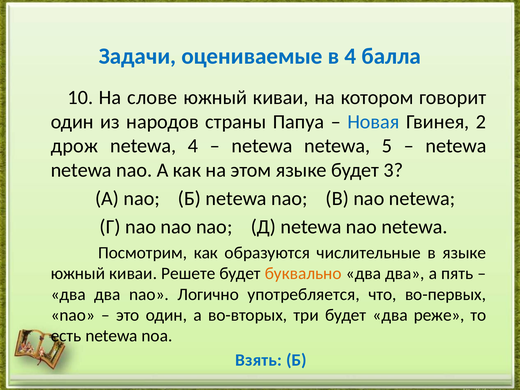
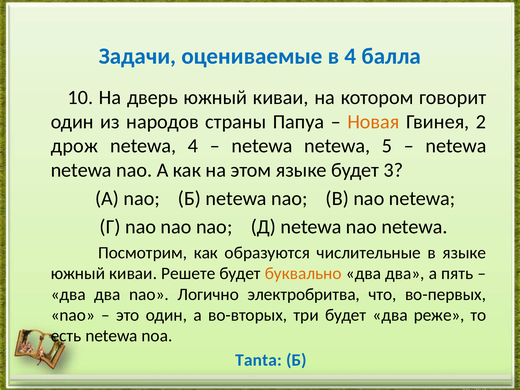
слове: слове -> дверь
Новая colour: blue -> orange
употребляется: употребляется -> электробритва
Взять: Взять -> Tanta
